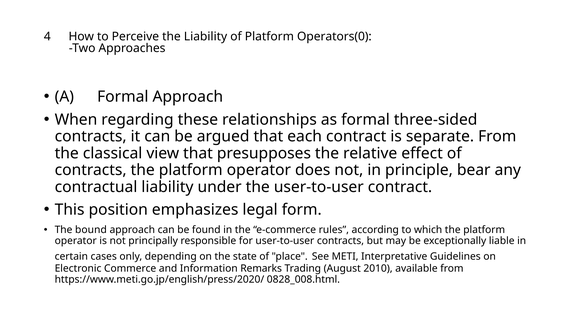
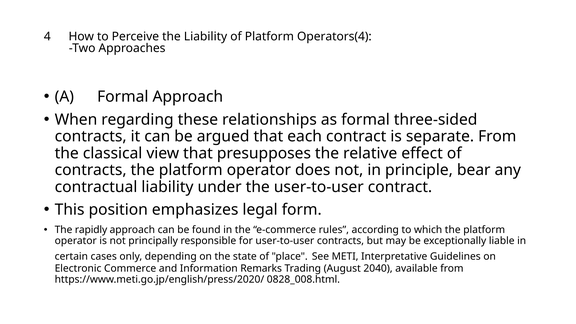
Operators(0: Operators(0 -> Operators(4
bound: bound -> rapidly
2010: 2010 -> 2040
